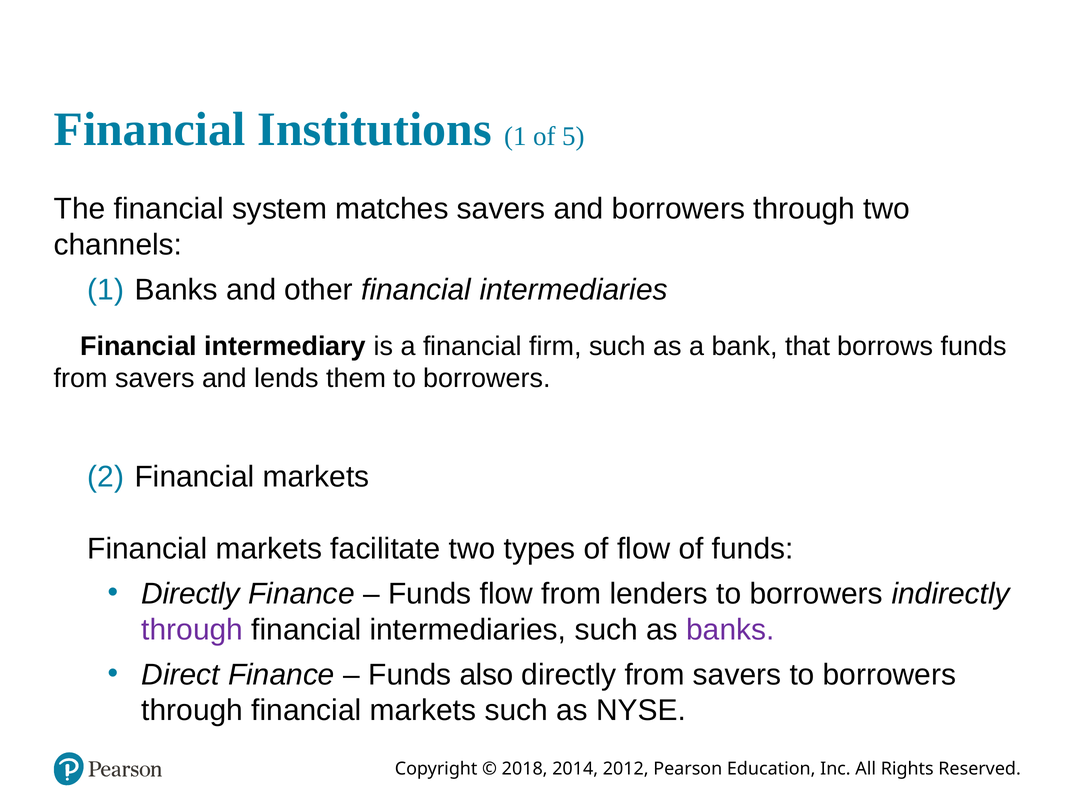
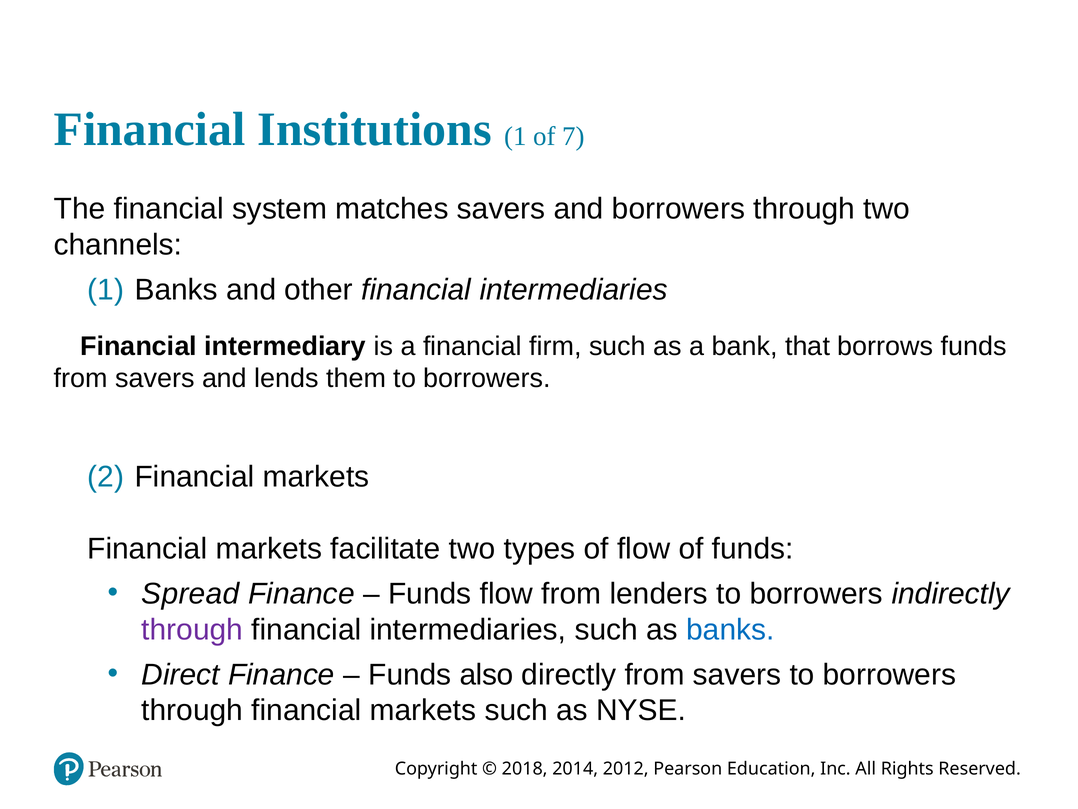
5: 5 -> 7
Directly at (191, 593): Directly -> Spread
banks at (730, 629) colour: purple -> blue
